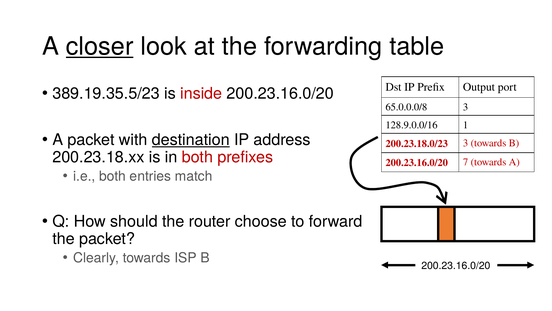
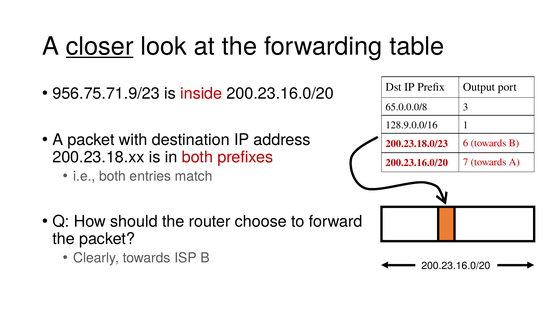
389.19.35.5/23: 389.19.35.5/23 -> 956.75.71.9/23
destination underline: present -> none
3 at (466, 143): 3 -> 6
